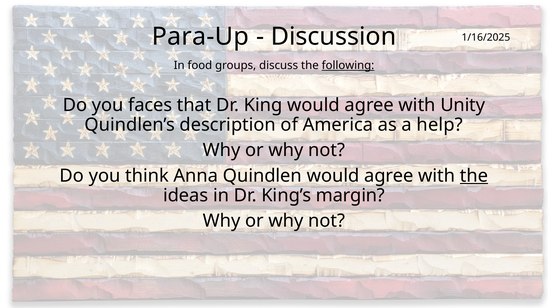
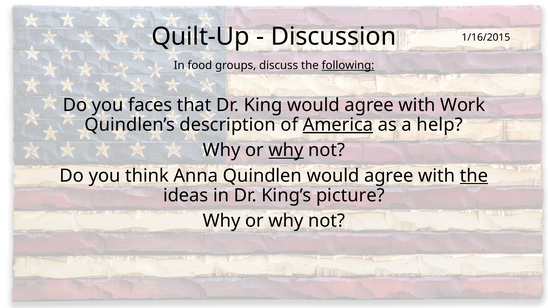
Para-Up: Para-Up -> Quilt-Up
1/16/2025: 1/16/2025 -> 1/16/2015
Unity: Unity -> Work
America underline: none -> present
why at (286, 150) underline: none -> present
margin: margin -> picture
